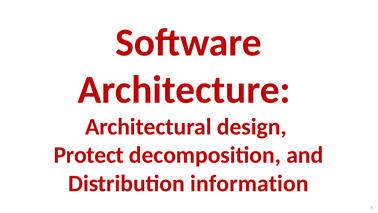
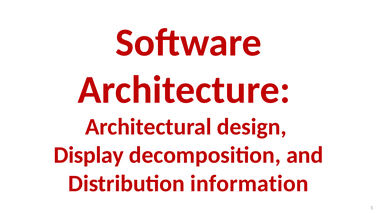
Protect: Protect -> Display
